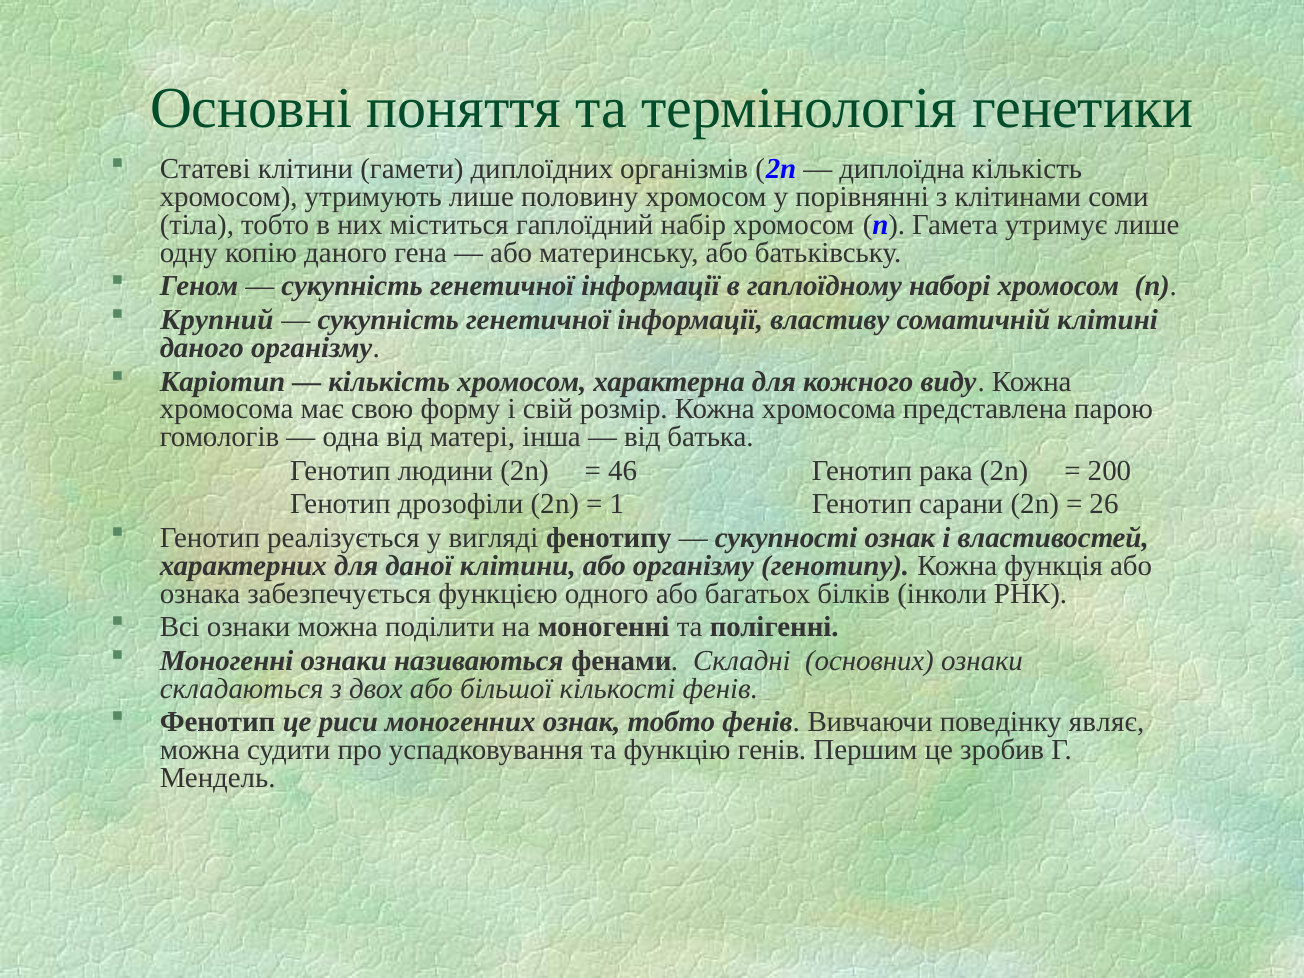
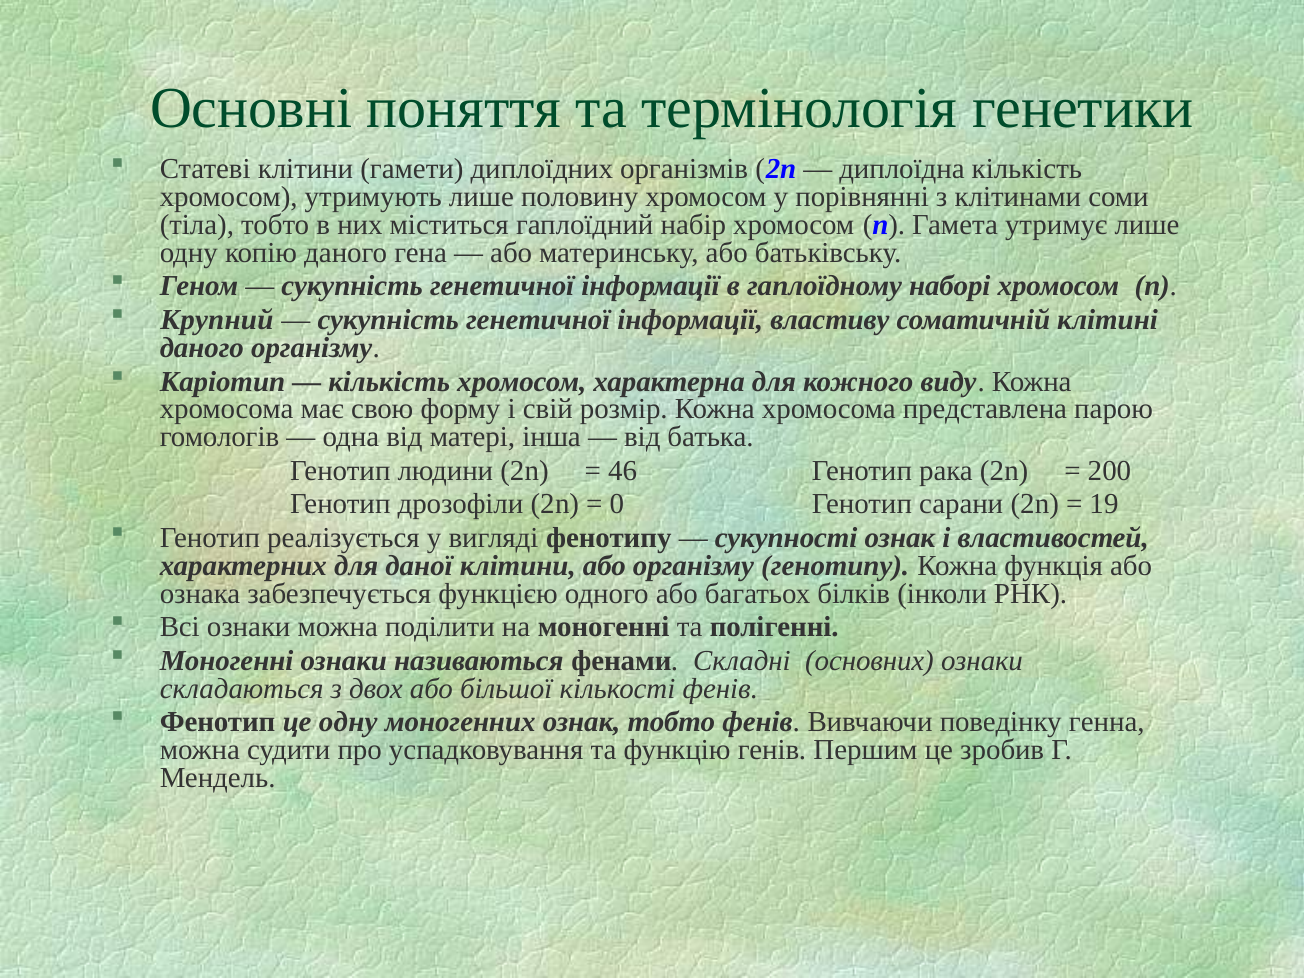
1: 1 -> 0
26: 26 -> 19
це риси: риси -> одну
являє: являє -> генна
